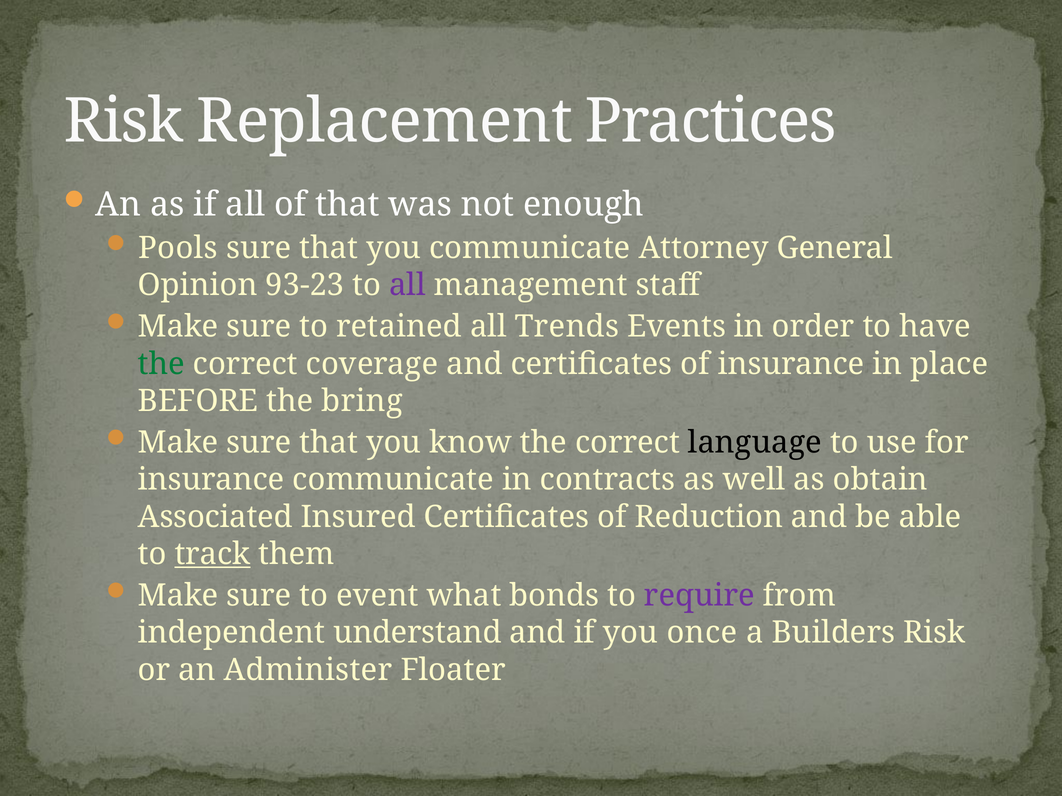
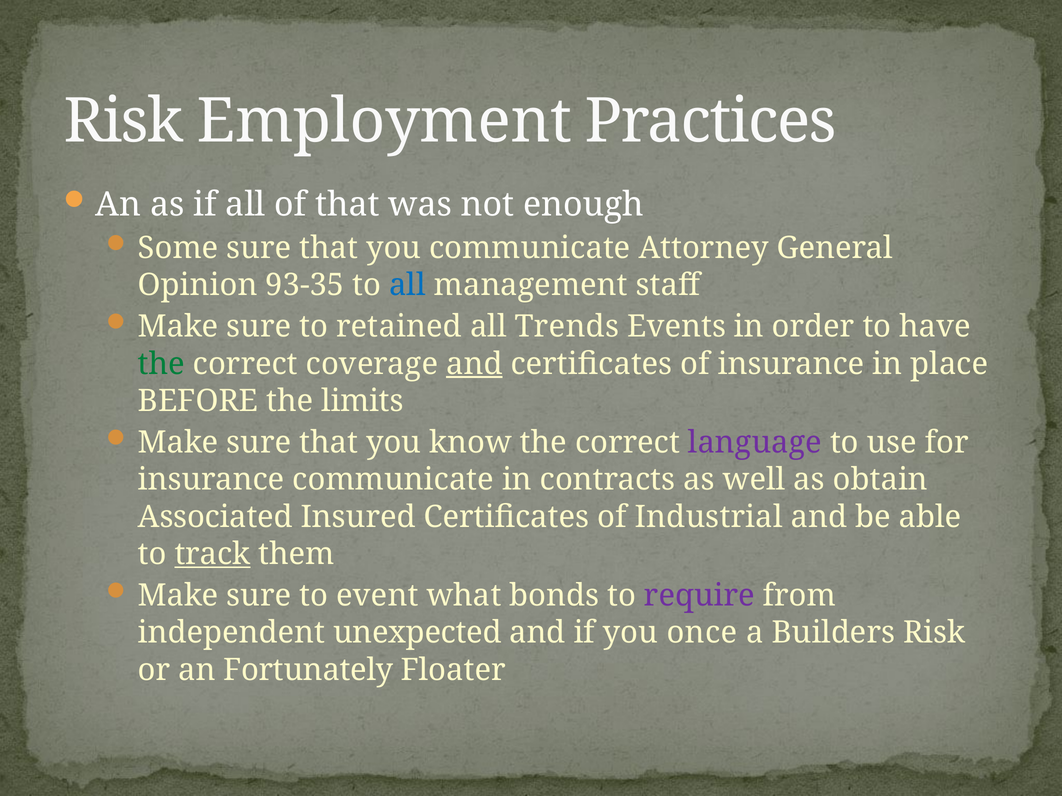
Replacement: Replacement -> Employment
Pools: Pools -> Some
93-23: 93-23 -> 93-35
all at (407, 285) colour: purple -> blue
and at (474, 364) underline: none -> present
bring: bring -> limits
language colour: black -> purple
Reduction: Reduction -> Industrial
understand: understand -> unexpected
Administer: Administer -> Fortunately
